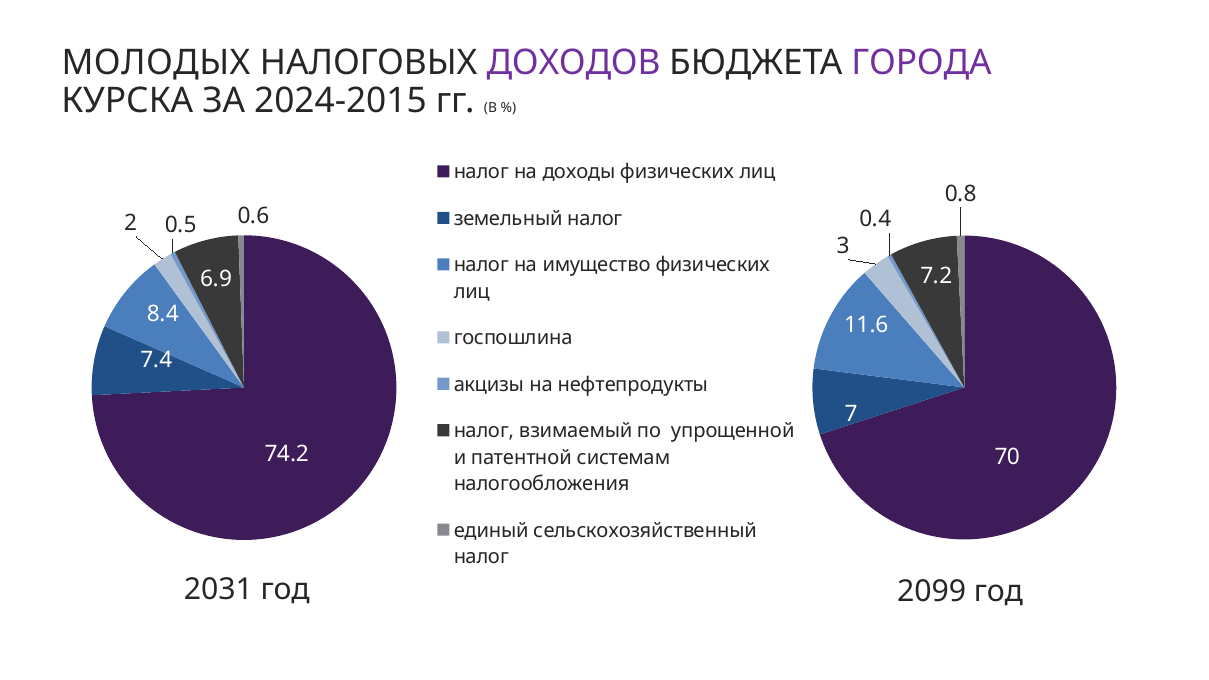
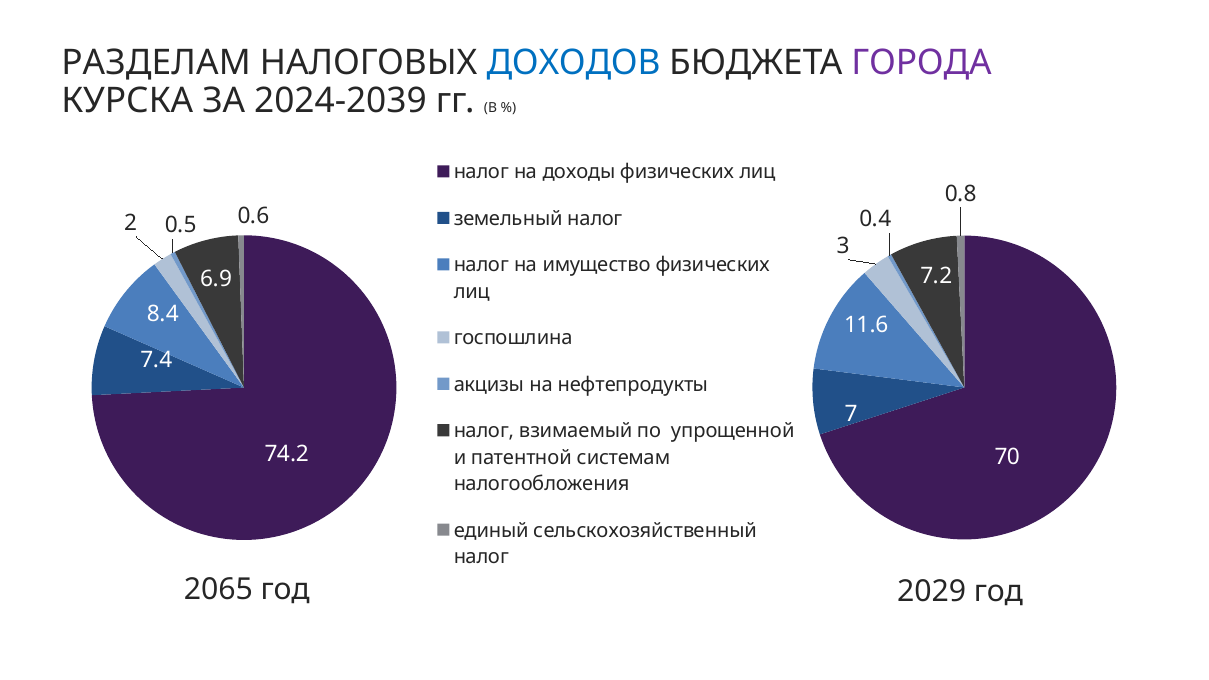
МОЛОДЫХ: МОЛОДЫХ -> РАЗДЕЛАМ
ДОХОДОВ colour: purple -> blue
2024-2015: 2024-2015 -> 2024-2039
2031: 2031 -> 2065
2099: 2099 -> 2029
